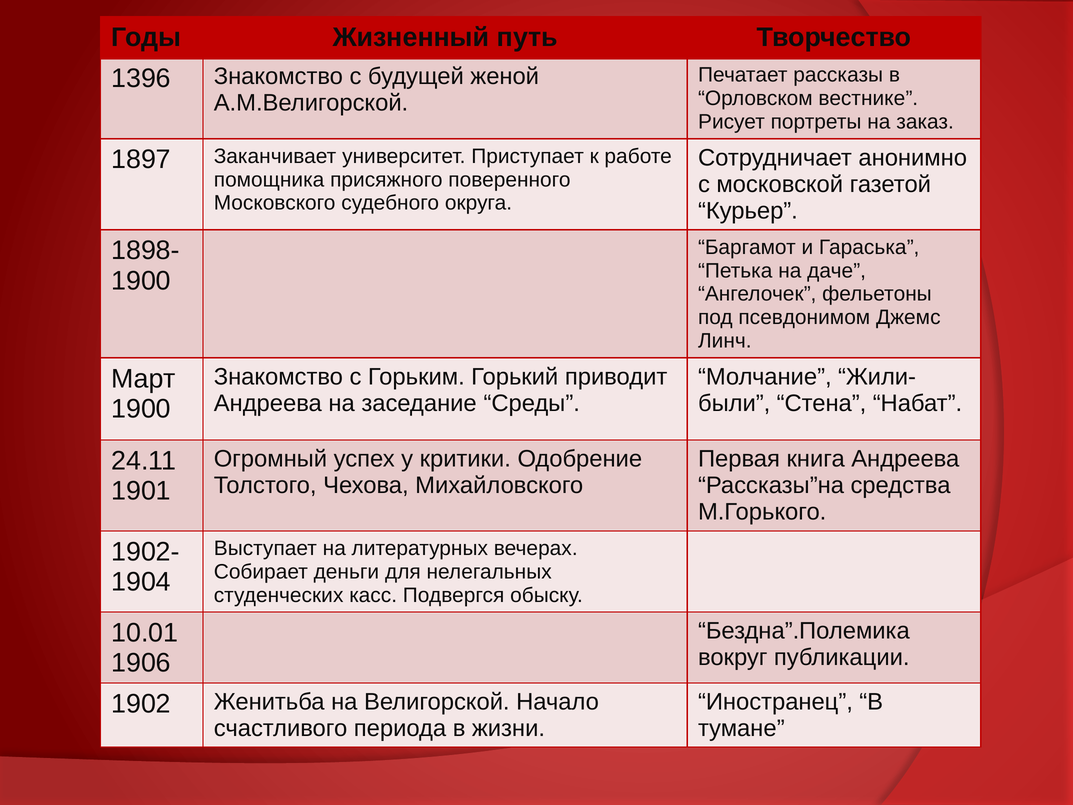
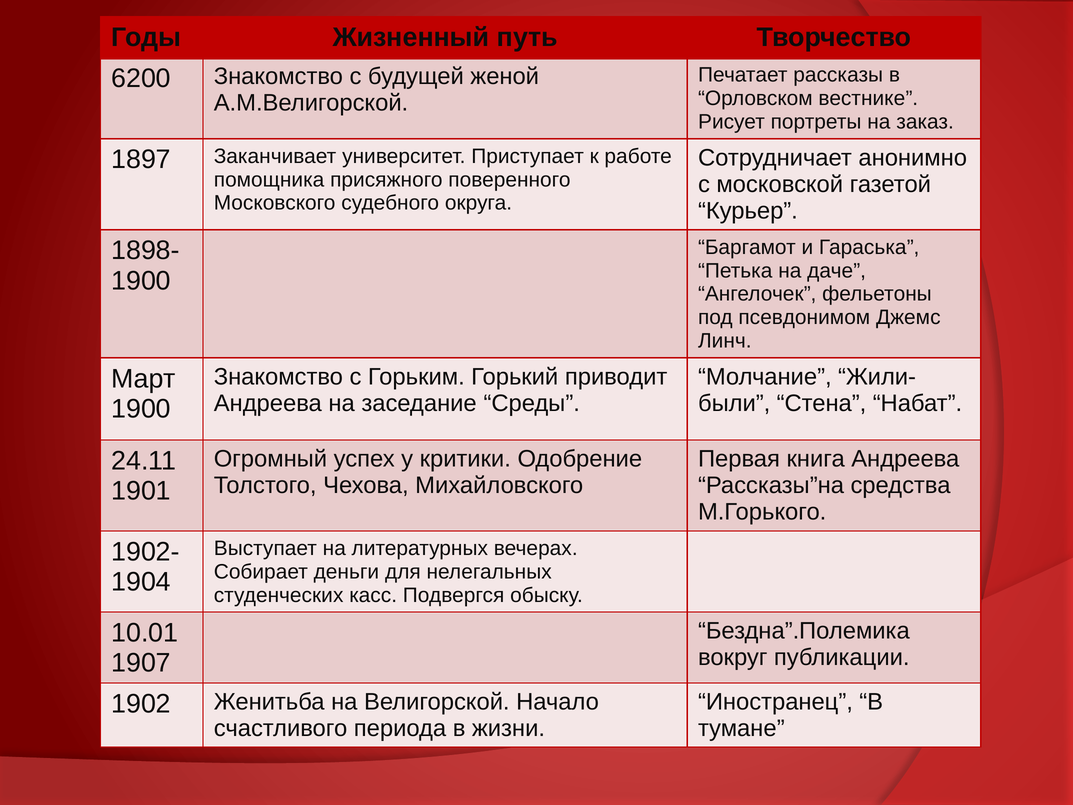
1396: 1396 -> 6200
1906: 1906 -> 1907
